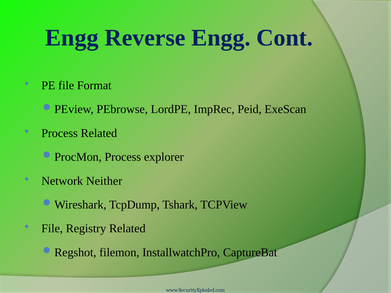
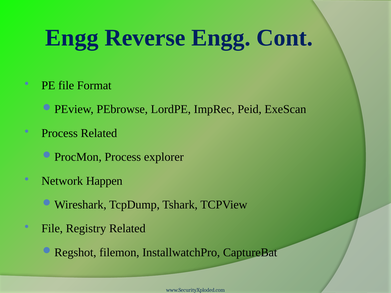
Neither: Neither -> Happen
